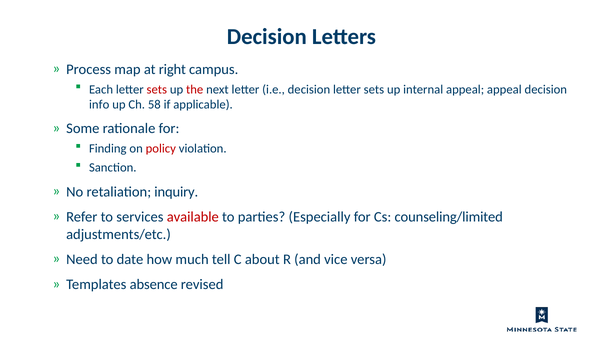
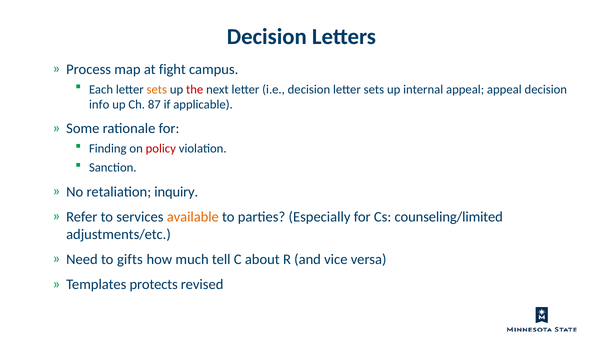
right: right -> fight
sets at (157, 89) colour: red -> orange
58: 58 -> 87
available colour: red -> orange
date: date -> gifts
absence: absence -> protects
